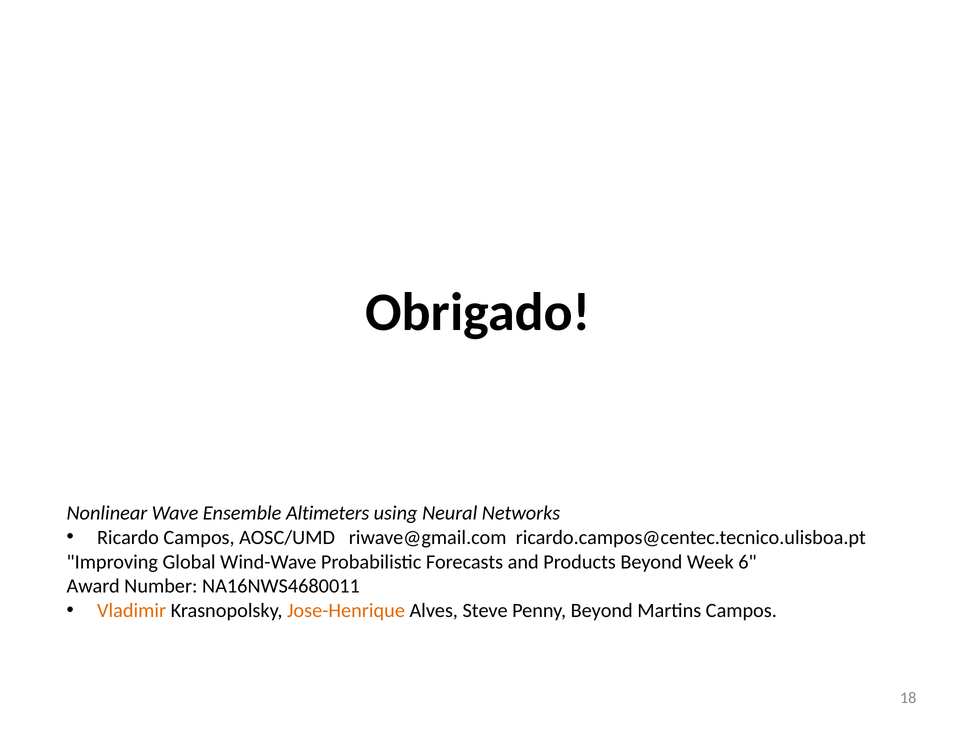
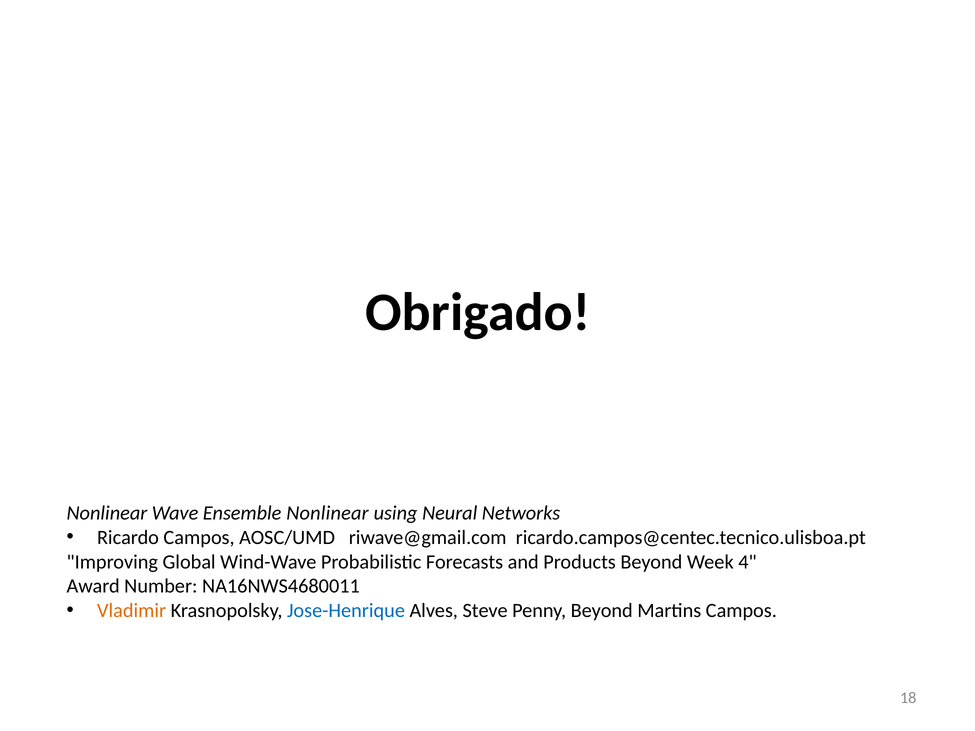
Ensemble Altimeters: Altimeters -> Nonlinear
6: 6 -> 4
Jose-Henrique colour: orange -> blue
